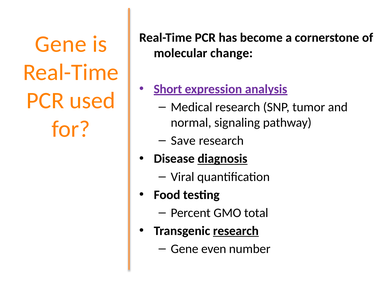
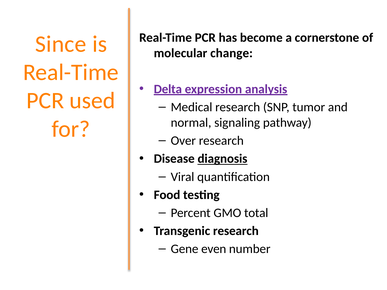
Gene at (61, 44): Gene -> Since
Short: Short -> Delta
Save: Save -> Over
research at (236, 231) underline: present -> none
